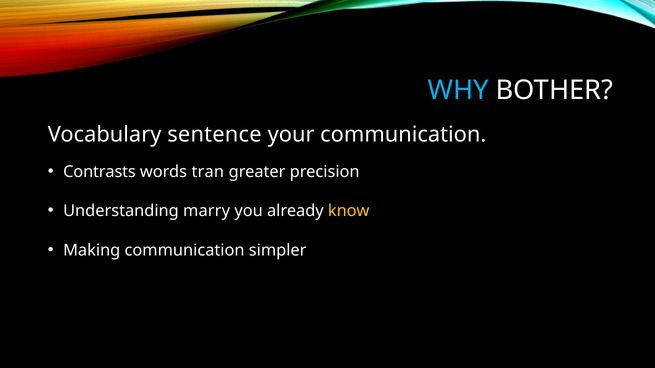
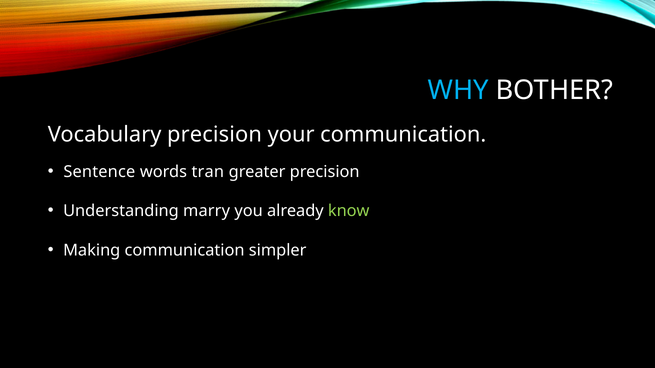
Vocabulary sentence: sentence -> precision
Contrasts: Contrasts -> Sentence
know colour: yellow -> light green
